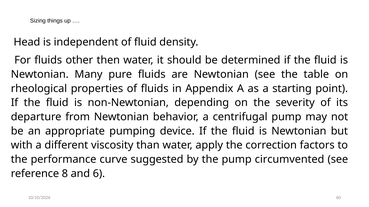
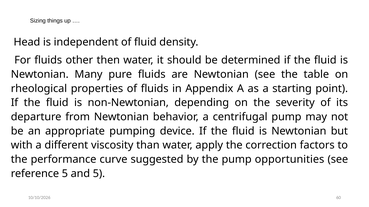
circumvented: circumvented -> opportunities
reference 8: 8 -> 5
and 6: 6 -> 5
